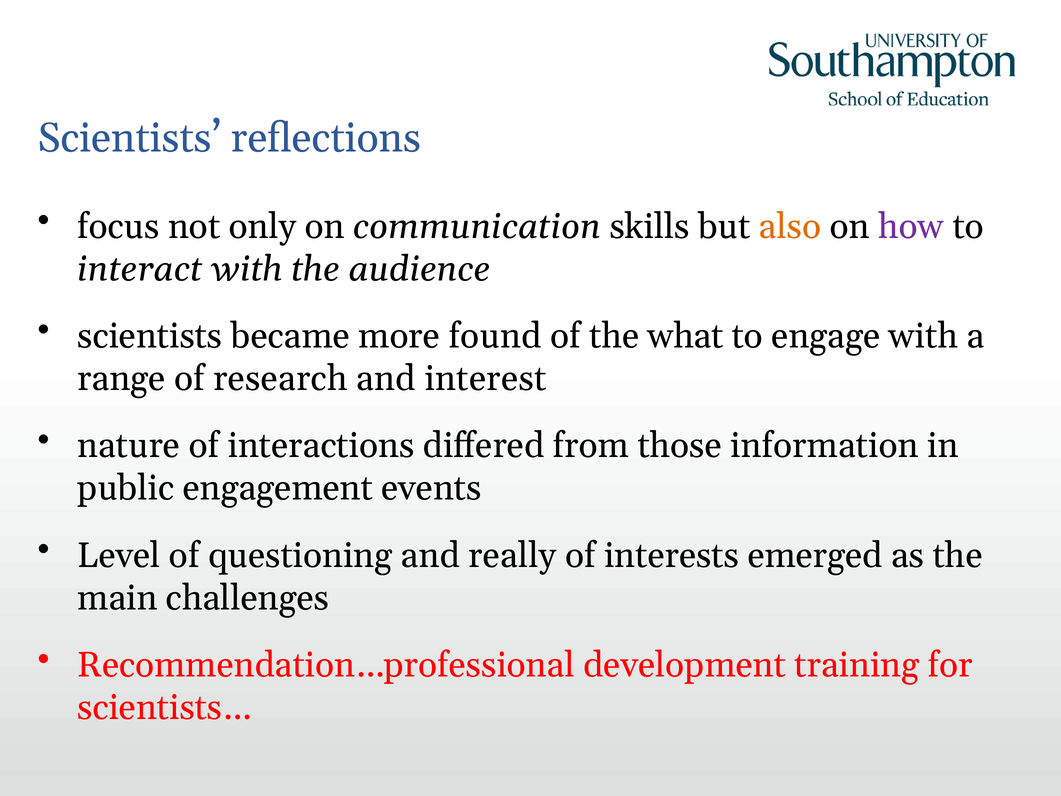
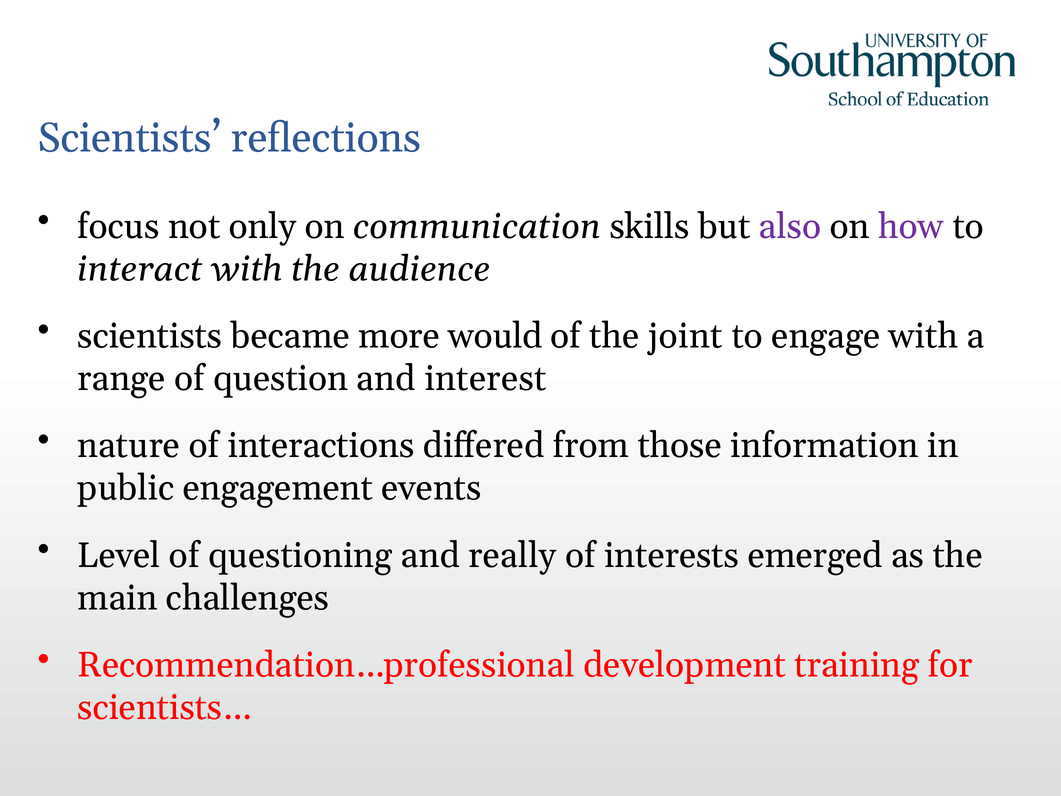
also colour: orange -> purple
found: found -> would
what: what -> joint
research: research -> question
